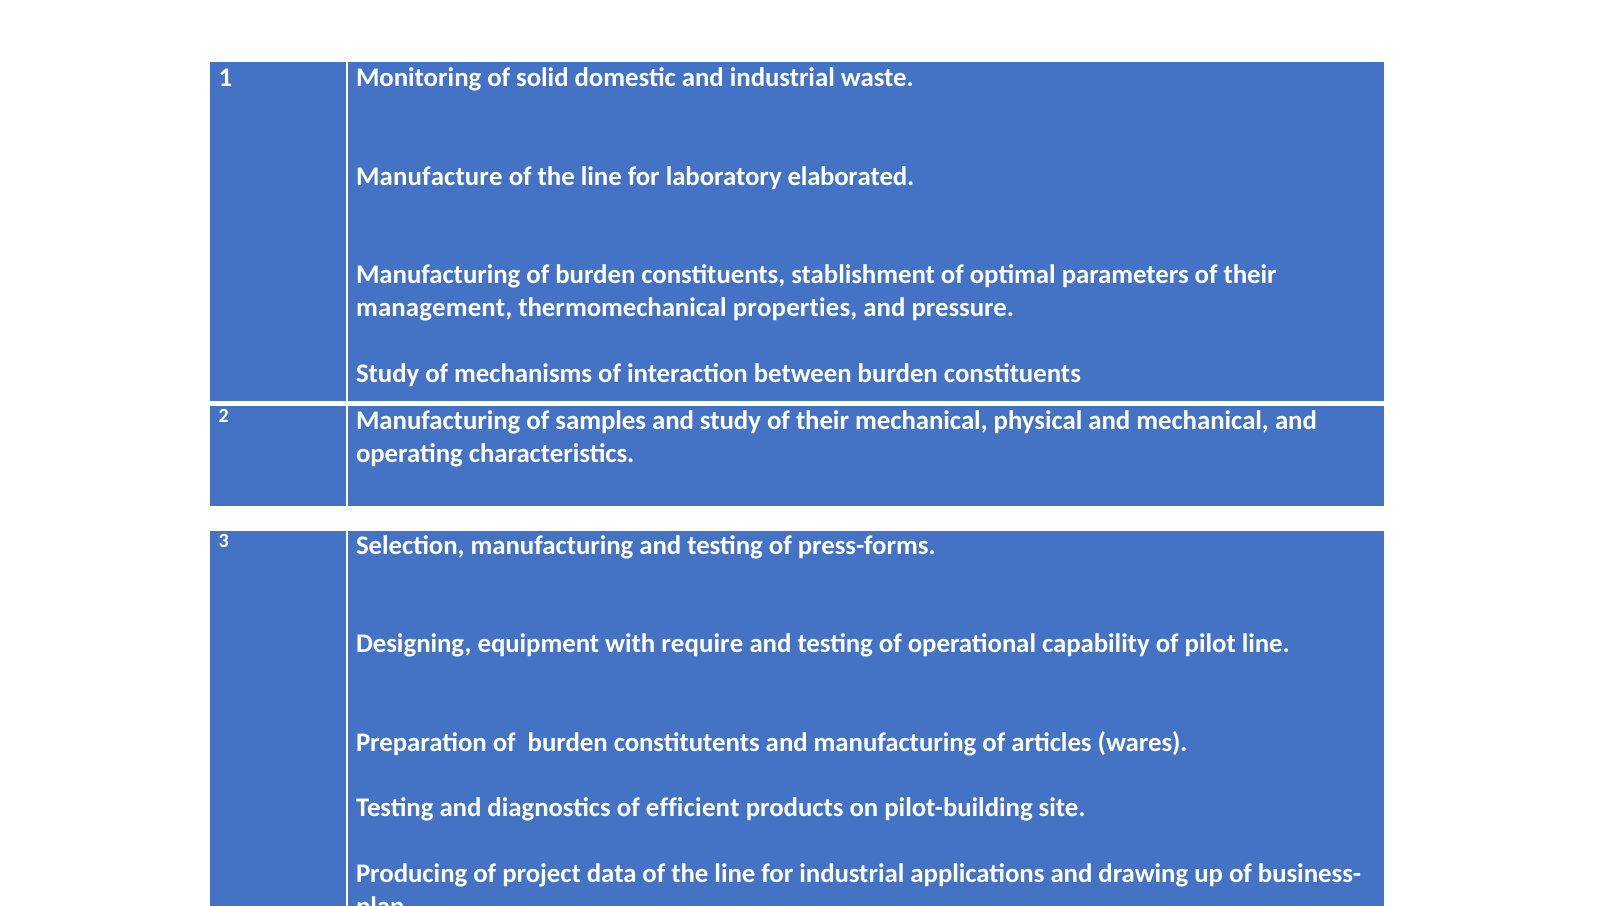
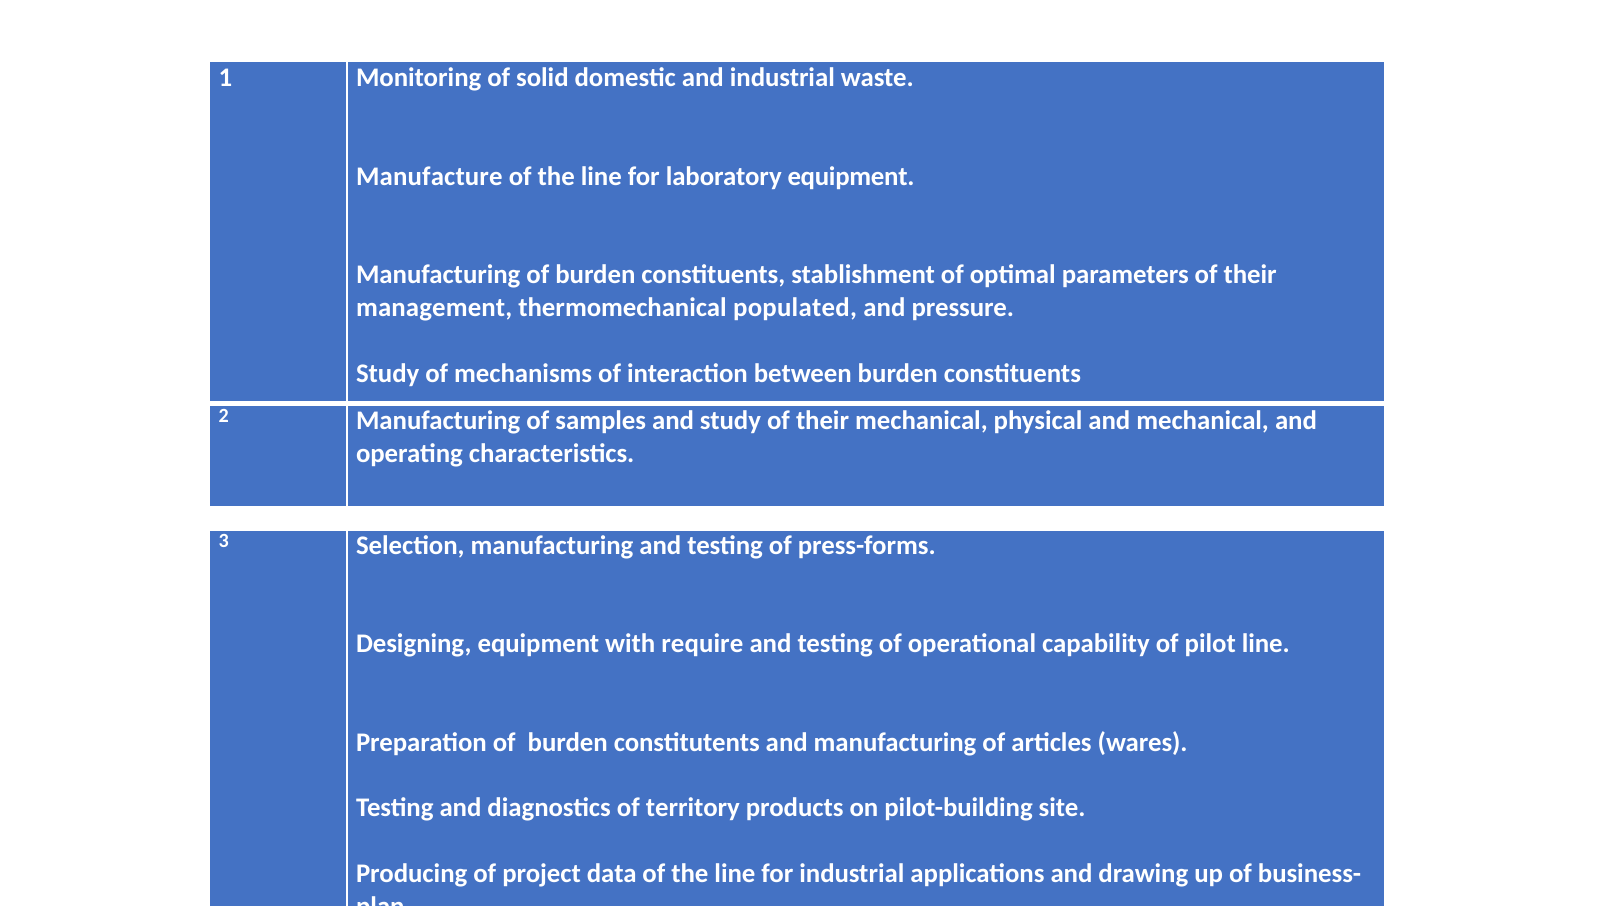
laboratory elaborated: elaborated -> equipment
properties: properties -> populated
efficient: efficient -> territory
